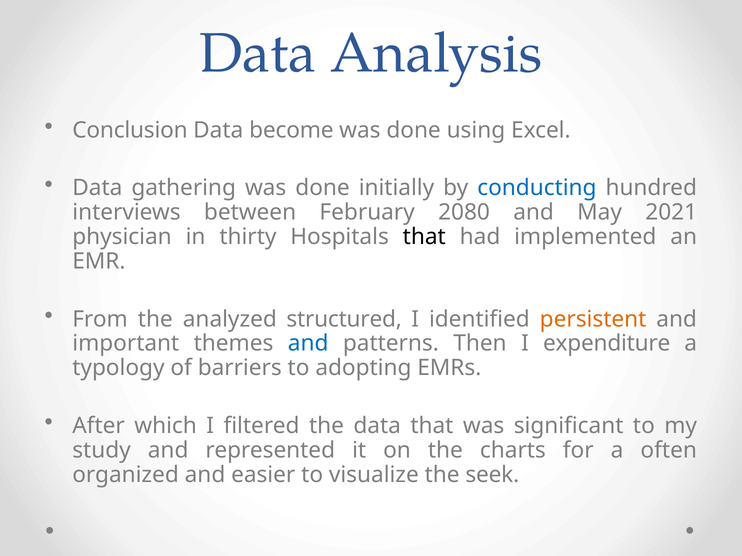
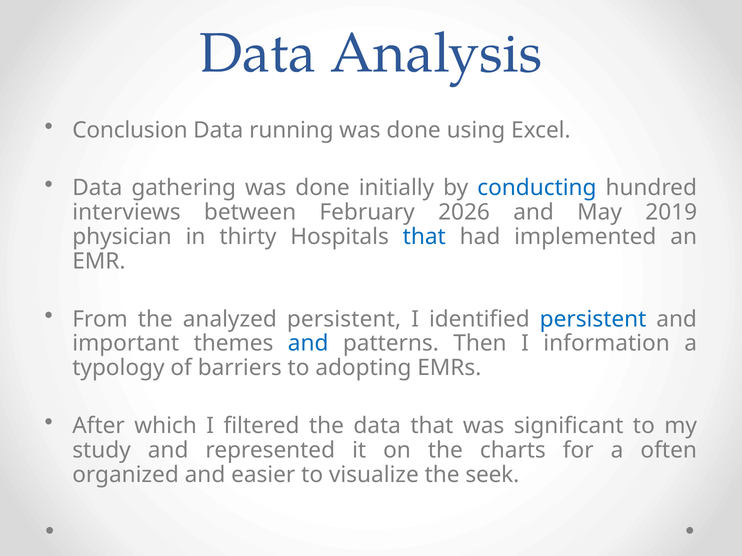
become: become -> running
2080: 2080 -> 2026
2021: 2021 -> 2019
that at (424, 237) colour: black -> blue
analyzed structured: structured -> persistent
persistent at (593, 319) colour: orange -> blue
expenditure: expenditure -> information
